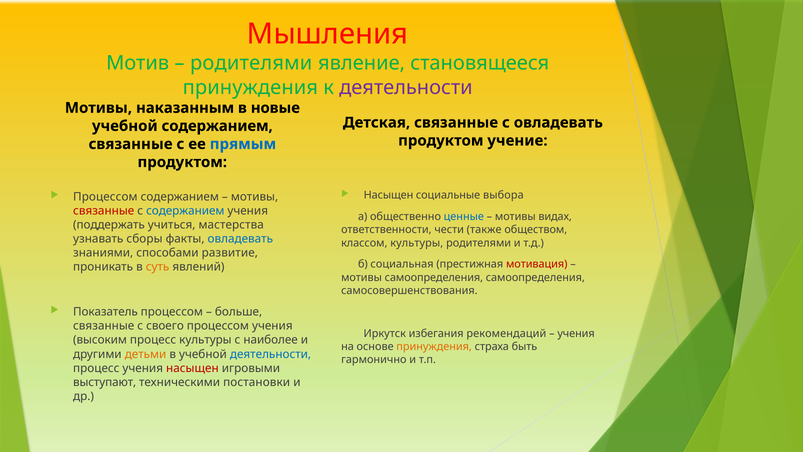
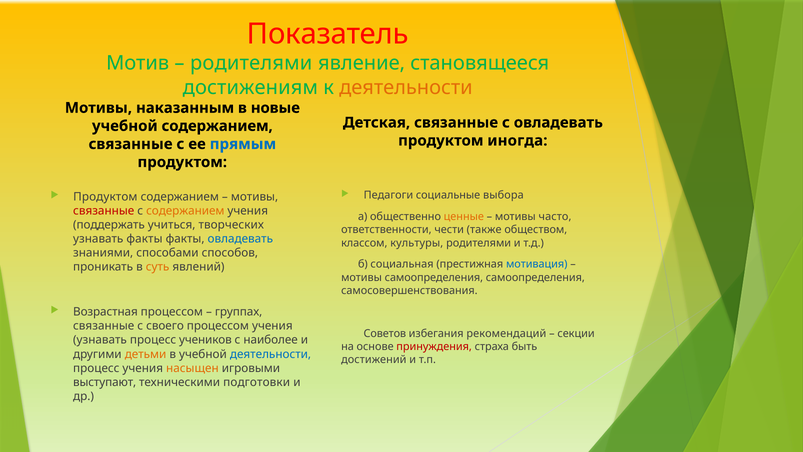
Мышления: Мышления -> Показатель
принуждения at (250, 87): принуждения -> достижениям
деятельности at (406, 87) colour: purple -> orange
учение: учение -> иногда
Насыщен at (389, 195): Насыщен -> Педагоги
Процессом at (105, 197): Процессом -> Продуктом
содержанием at (185, 211) colour: blue -> orange
ценные colour: blue -> orange
видах: видах -> часто
мастерства: мастерства -> творческих
узнавать сборы: сборы -> факты
развитие: развитие -> способов
мотивация colour: red -> blue
Показатель: Показатель -> Возрастная
больше: больше -> группах
Иркутск: Иркутск -> Советов
учения at (576, 333): учения -> секции
высоким at (100, 340): высоким -> узнавать
процесс культуры: культуры -> учеников
принуждения at (434, 346) colour: orange -> red
гармонично: гармонично -> достижений
насыщен at (192, 368) colour: red -> orange
постановки: постановки -> подготовки
